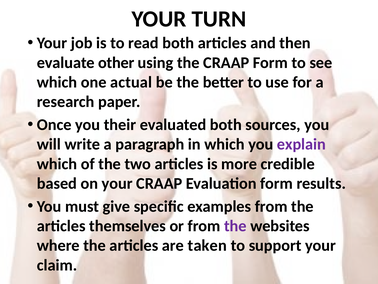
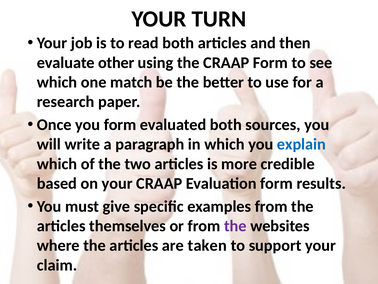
actual: actual -> match
you their: their -> form
explain colour: purple -> blue
